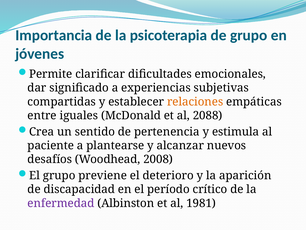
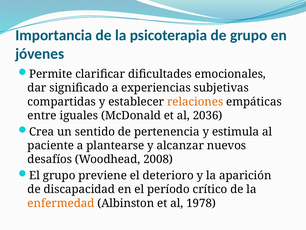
2088: 2088 -> 2036
enfermedad colour: purple -> orange
1981: 1981 -> 1978
